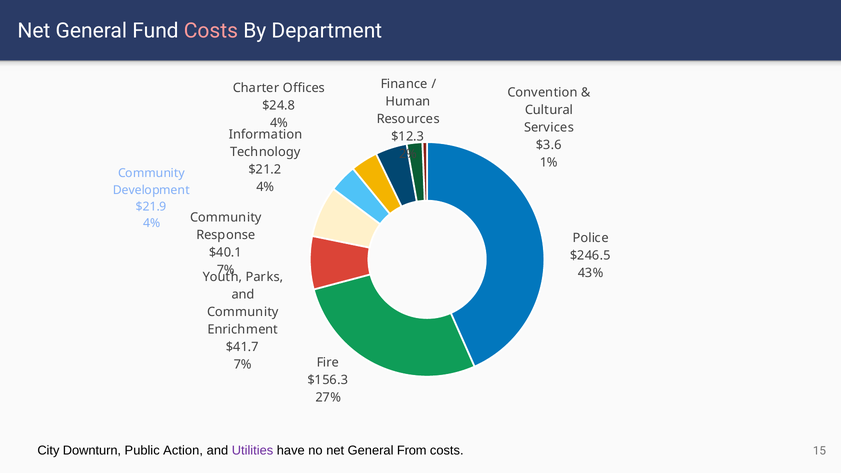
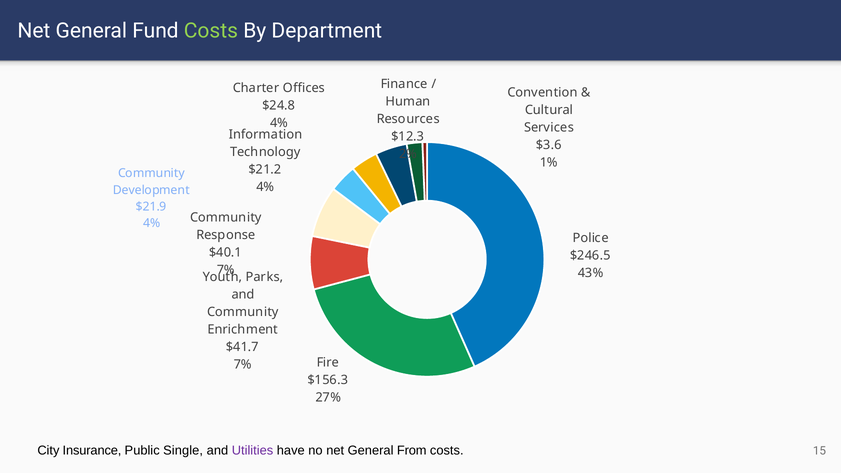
Costs at (211, 31) colour: pink -> light green
Downturn: Downturn -> Insurance
Action: Action -> Single
